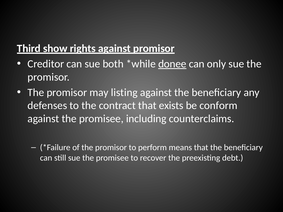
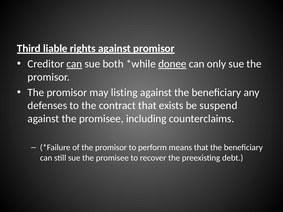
show: show -> liable
can at (74, 64) underline: none -> present
conform: conform -> suspend
